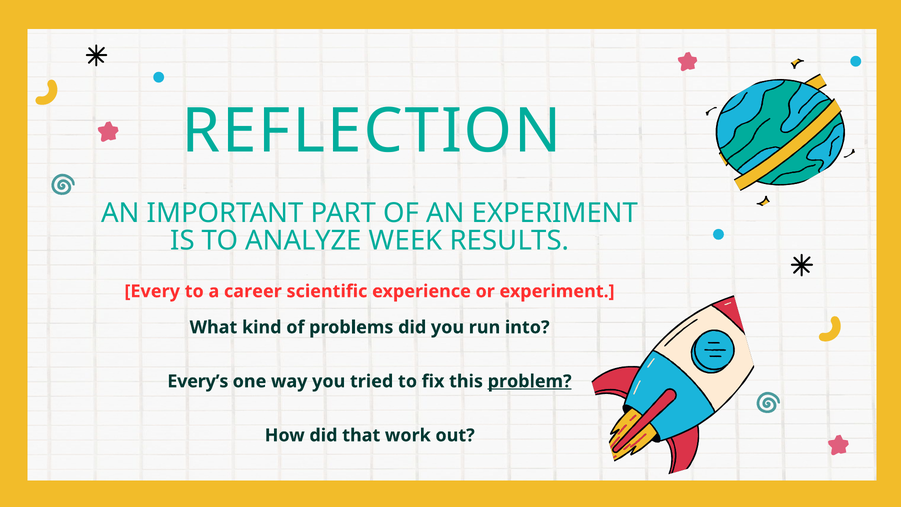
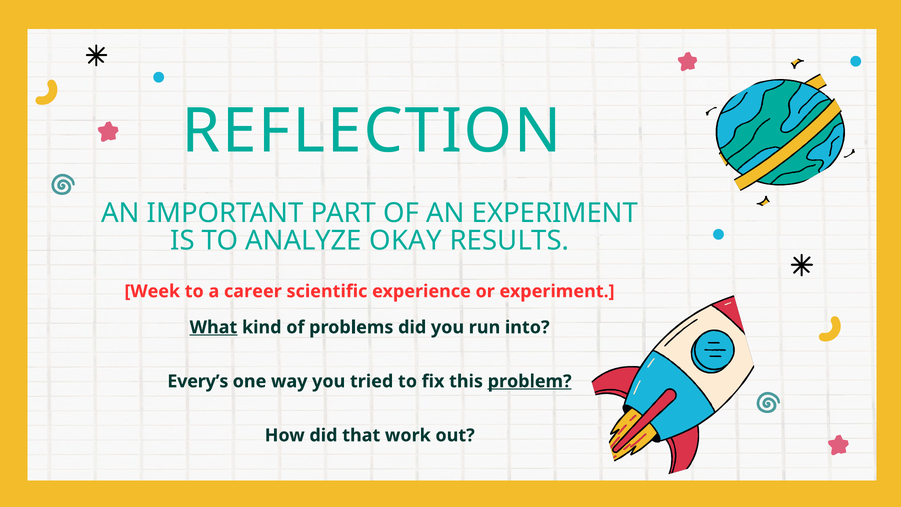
WEEK: WEEK -> OKAY
Every: Every -> Week
What underline: none -> present
